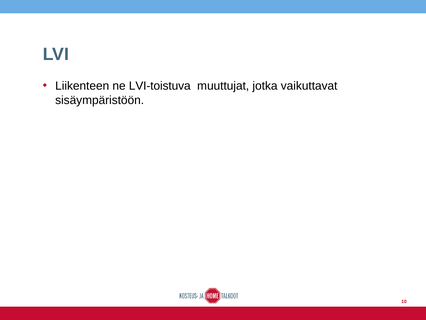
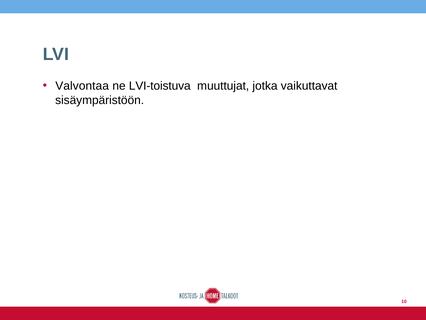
Liikenteen: Liikenteen -> Valvontaa
